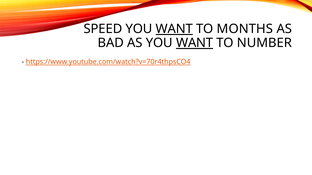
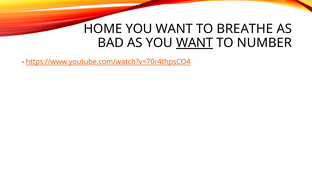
SPEED: SPEED -> HOME
WANT at (174, 29) underline: present -> none
MONTHS: MONTHS -> BREATHE
